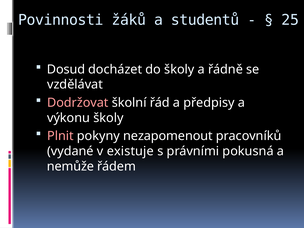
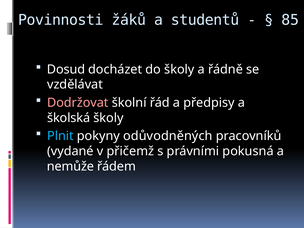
25: 25 -> 85
výkonu: výkonu -> školská
Plnit colour: pink -> light blue
nezapomenout: nezapomenout -> odůvodněných
existuje: existuje -> přičemž
